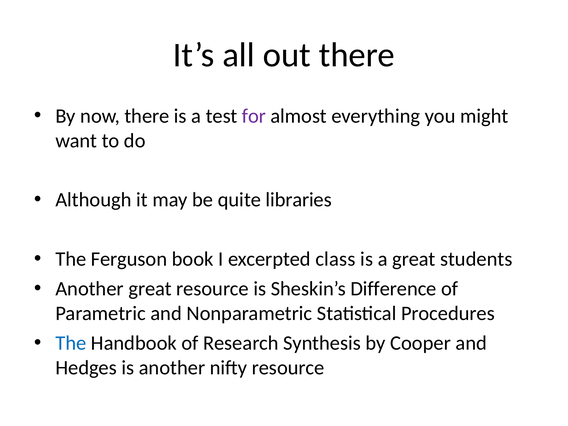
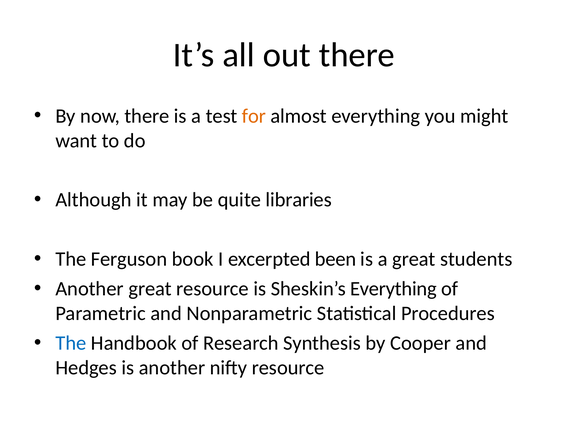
for colour: purple -> orange
class: class -> been
Sheskin’s Difference: Difference -> Everything
